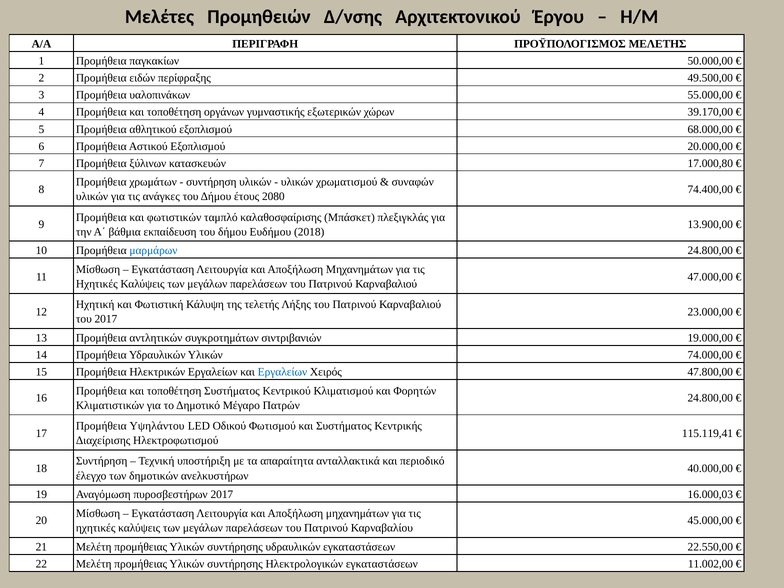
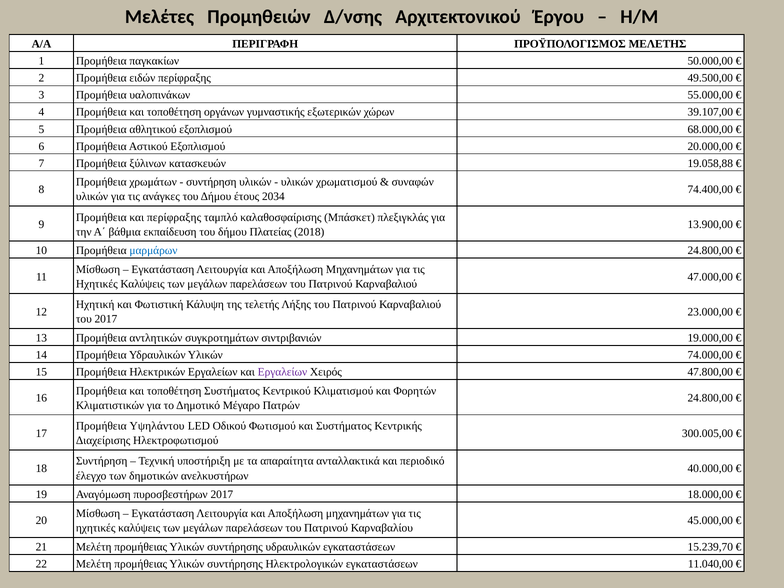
39.170,00: 39.170,00 -> 39.107,00
17.000,80: 17.000,80 -> 19.058,88
2080: 2080 -> 2034
και φωτιστικών: φωτιστικών -> περίφραξης
Ευδήμου: Ευδήμου -> Πλατείας
Εργαλείων at (282, 372) colour: blue -> purple
115.119,41: 115.119,41 -> 300.005,00
16.000,03: 16.000,03 -> 18.000,00
22.550,00: 22.550,00 -> 15.239,70
11.002,00: 11.002,00 -> 11.040,00
